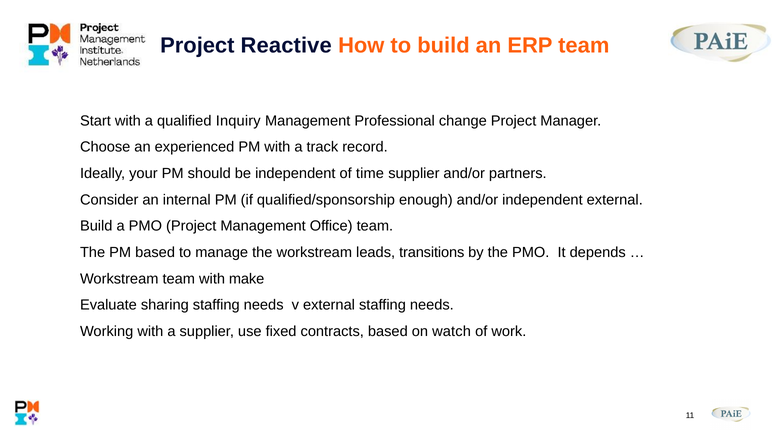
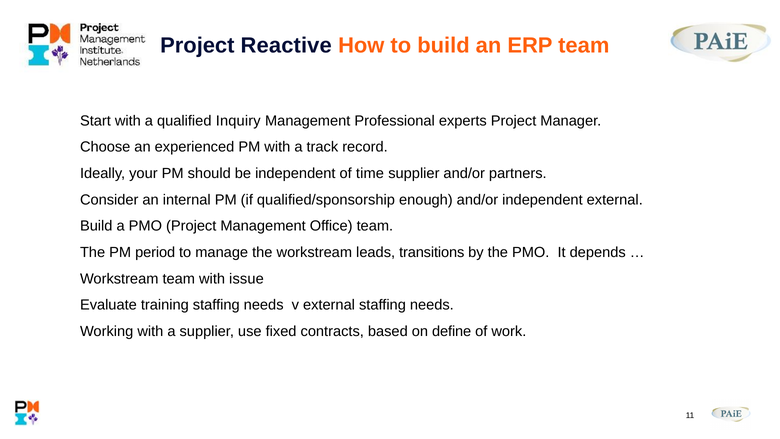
change: change -> experts
PM based: based -> period
make: make -> issue
sharing: sharing -> training
watch: watch -> define
